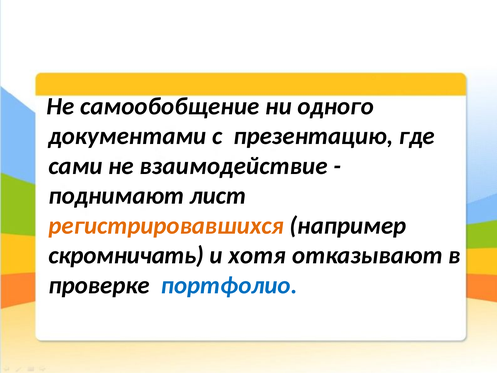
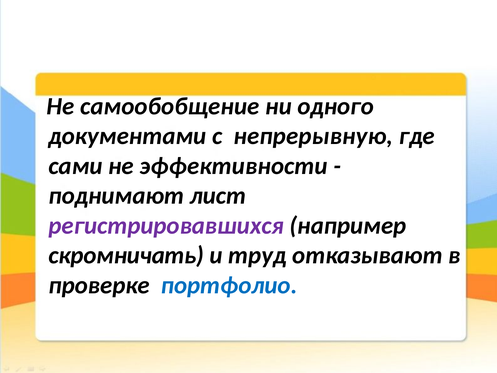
презентацию: презентацию -> непрерывную
взаимодействие: взаимодействие -> эффективности
регистрировавшихся colour: orange -> purple
хотя: хотя -> труд
